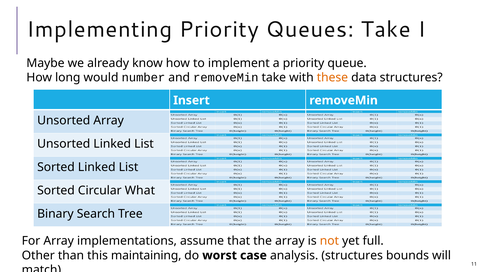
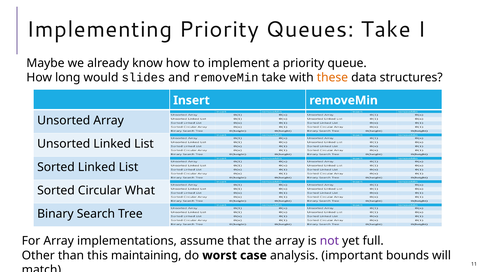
number: number -> slides
not colour: orange -> purple
analysis structures: structures -> important
